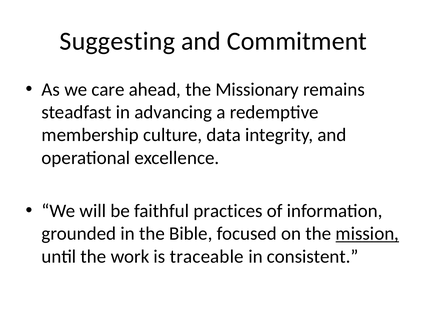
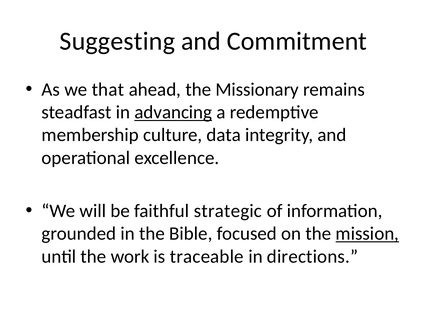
care: care -> that
advancing underline: none -> present
practices: practices -> strategic
consistent: consistent -> directions
